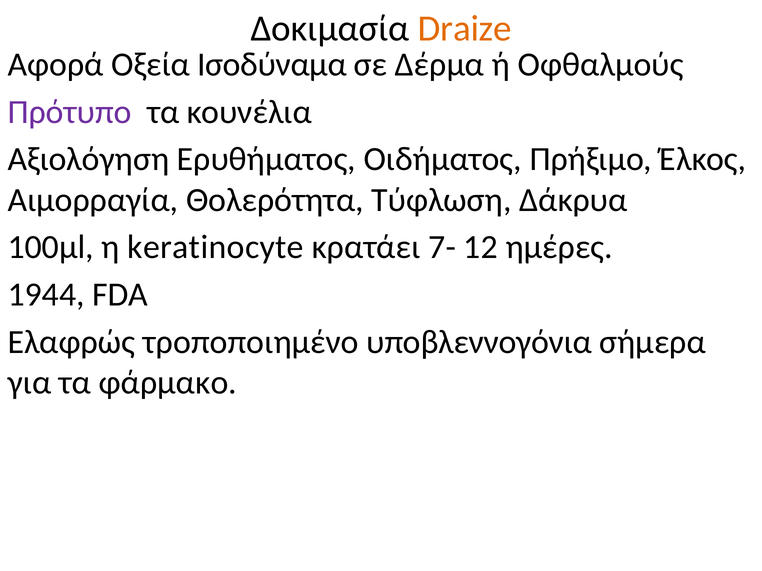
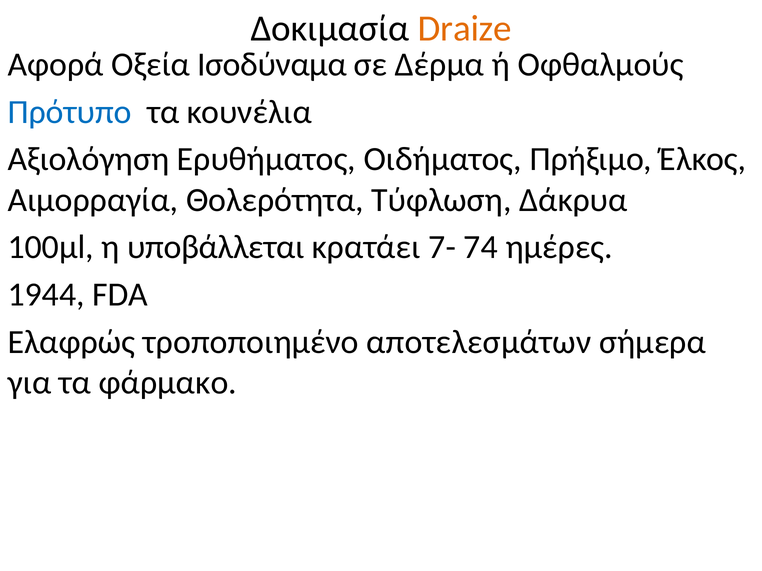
Πρότυπο colour: purple -> blue
keratinocyte: keratinocyte -> υποβάλλεται
12: 12 -> 74
υποβλεννογόνια: υποβλεννογόνια -> αποτελεσμάτων
